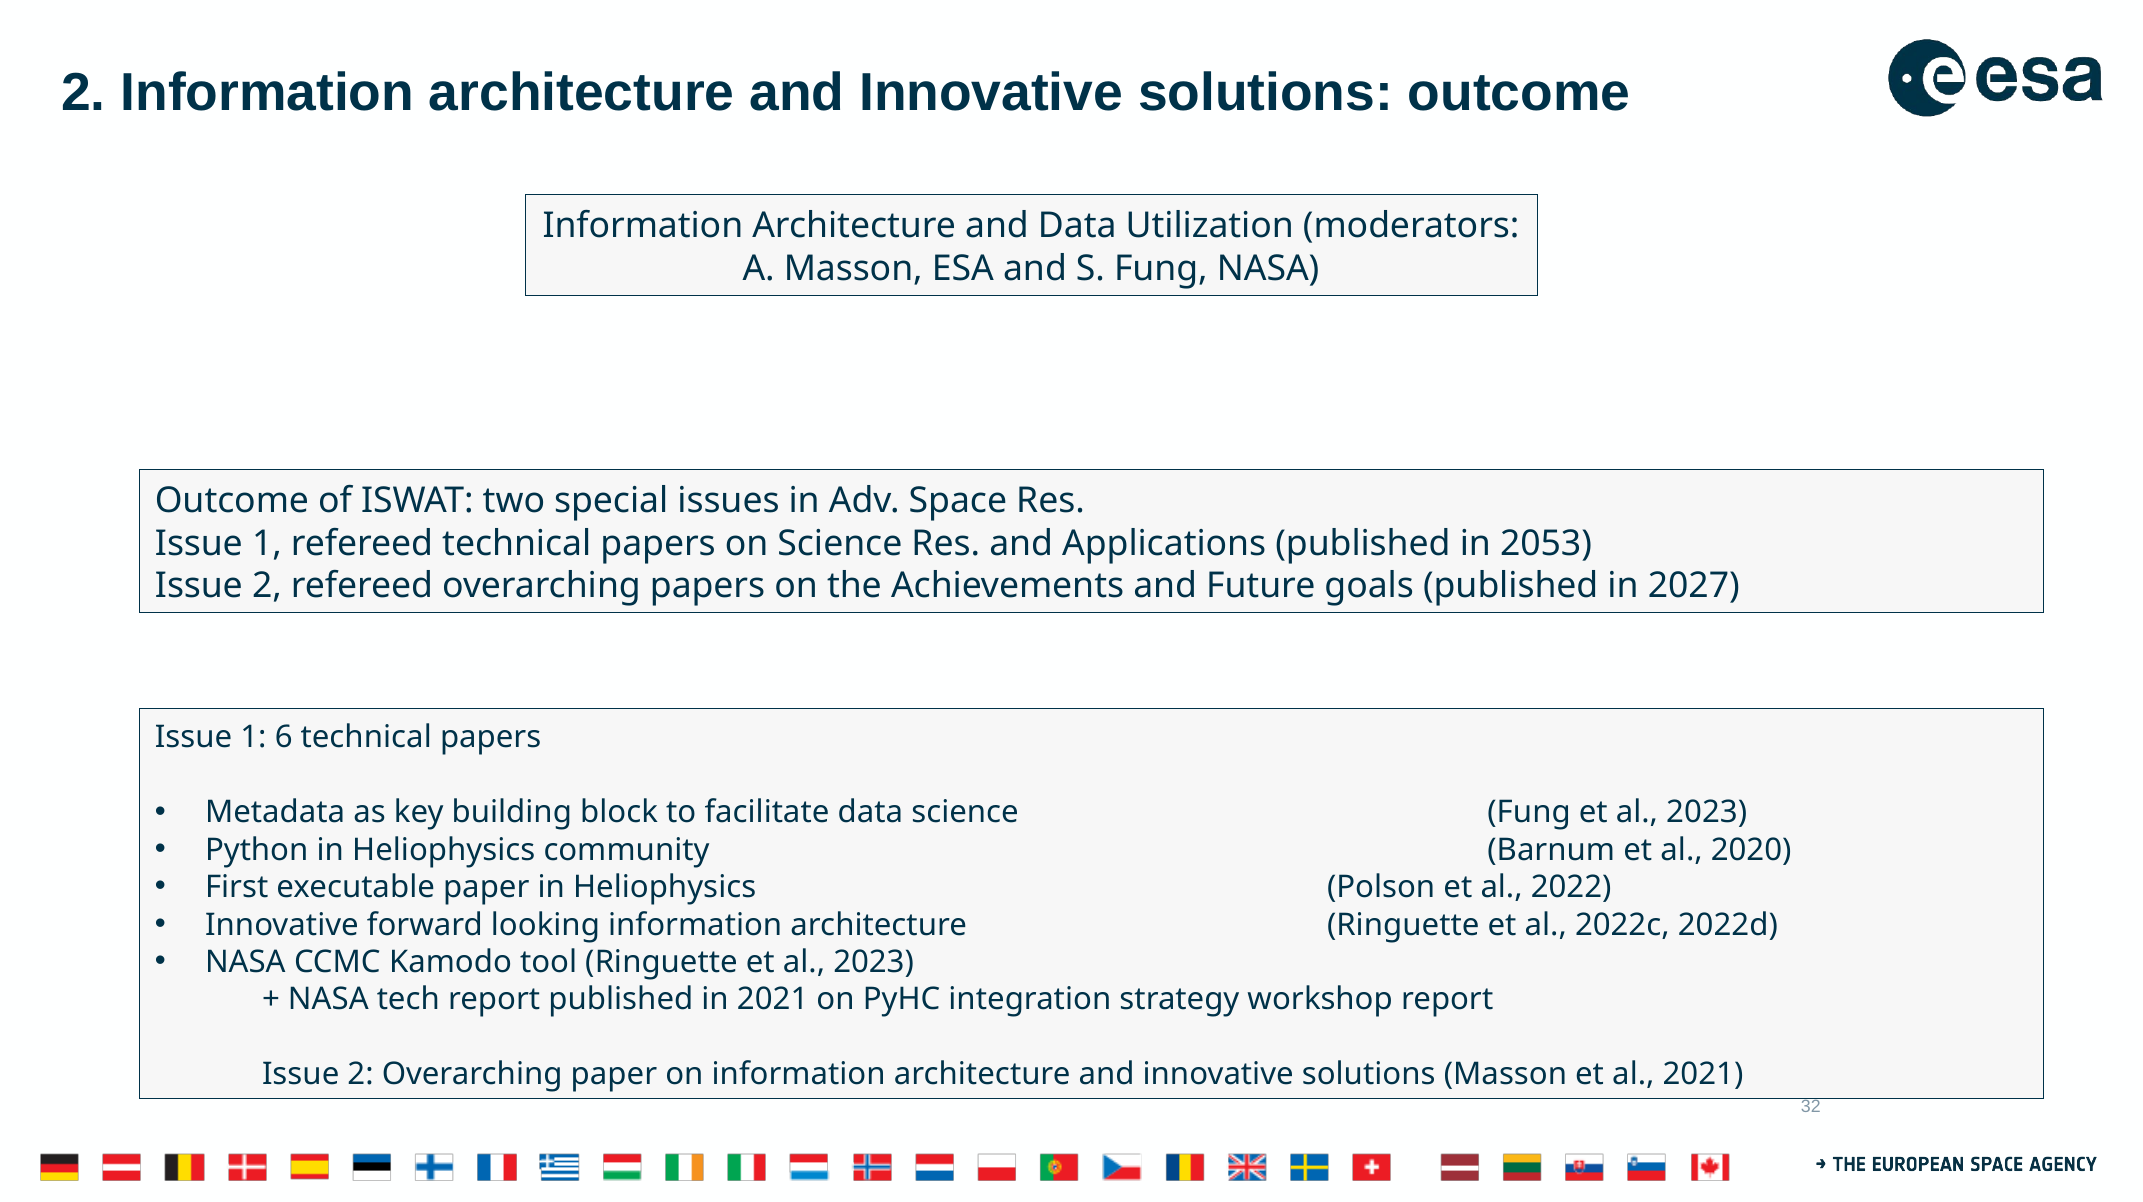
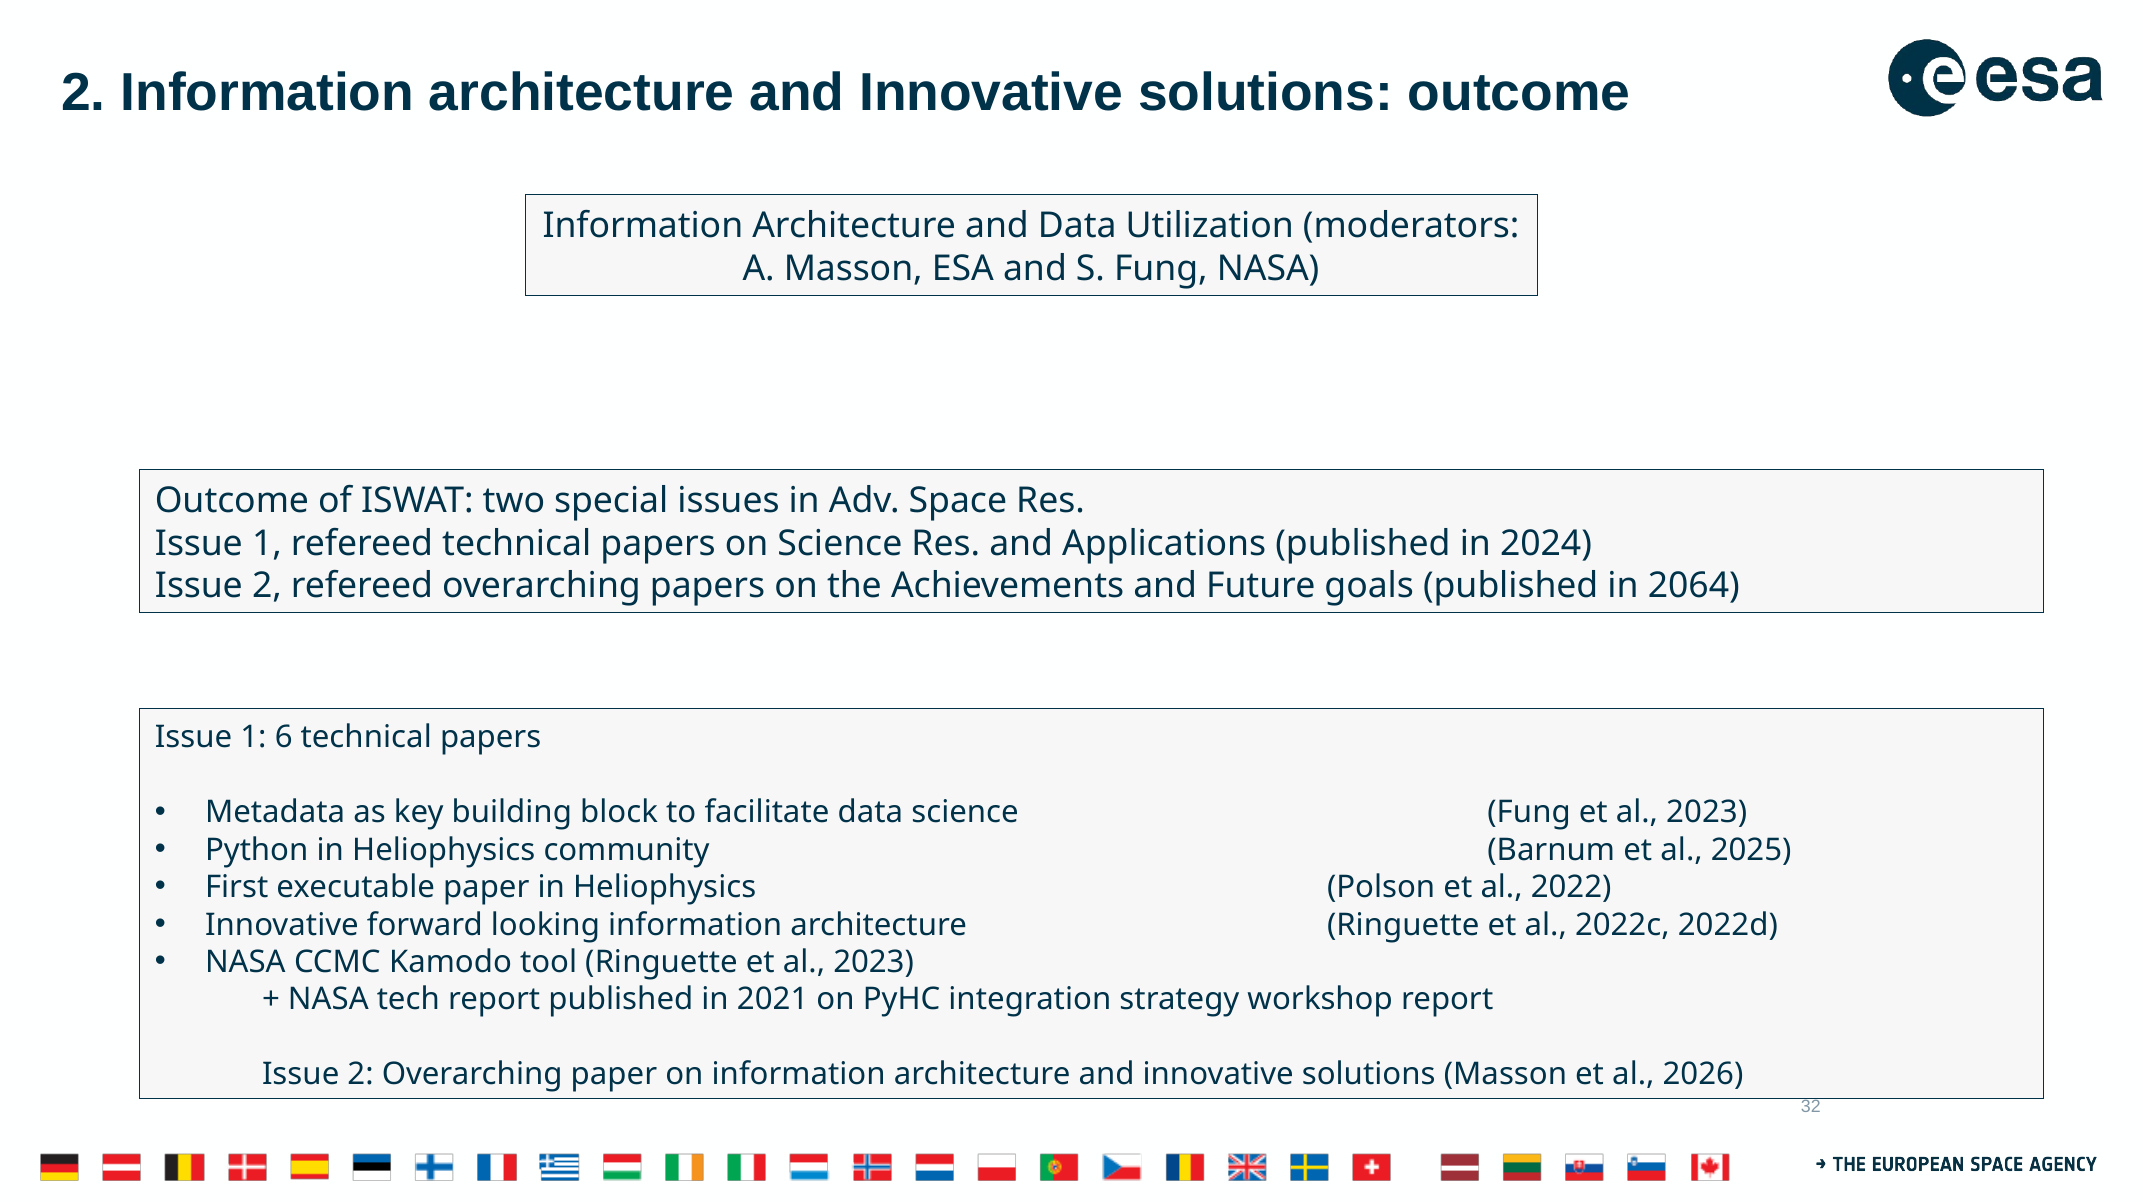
2053: 2053 -> 2024
2027: 2027 -> 2064
2020: 2020 -> 2025
al 2021: 2021 -> 2026
